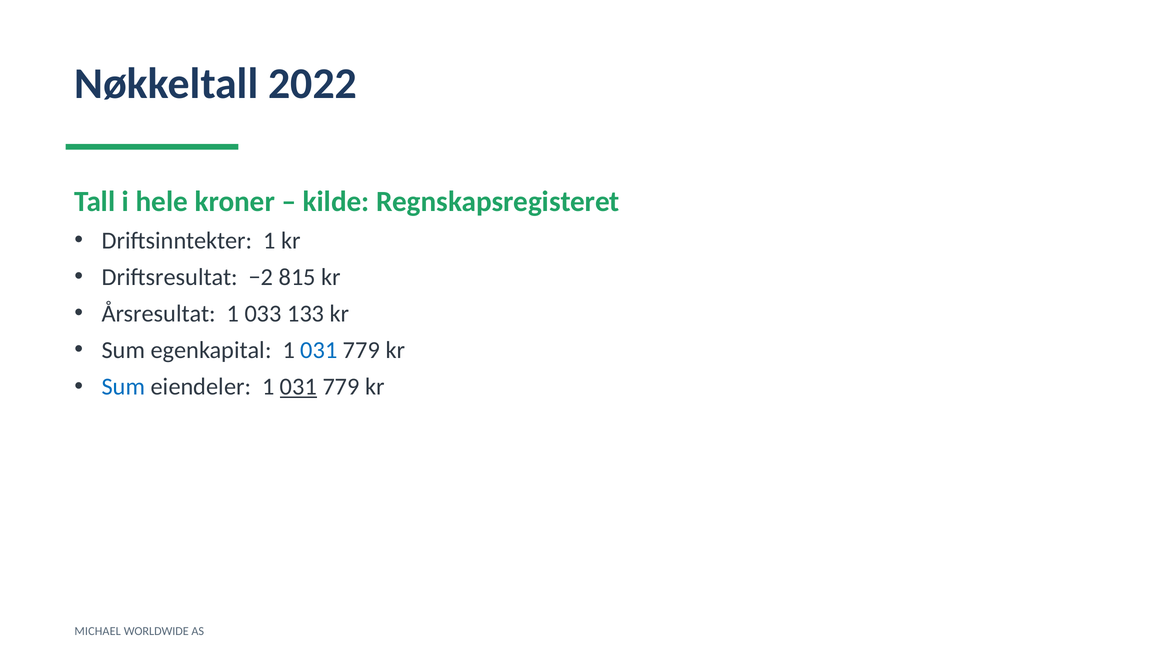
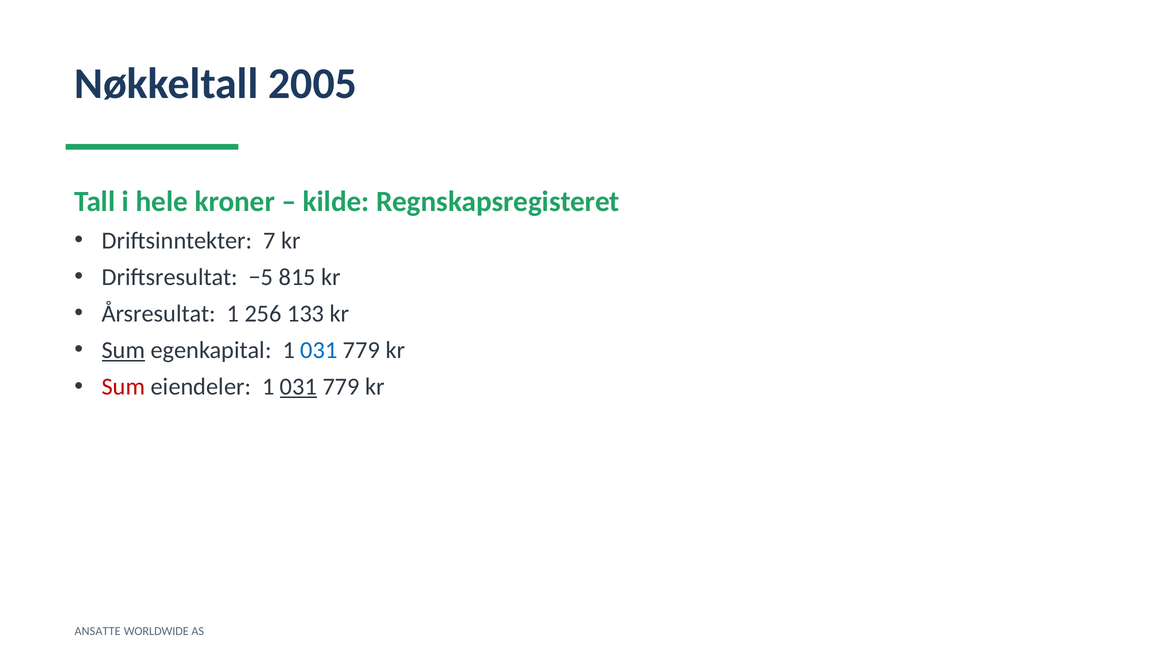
2022: 2022 -> 2005
Driftsinntekter 1: 1 -> 7
−2: −2 -> −5
033: 033 -> 256
Sum at (123, 350) underline: none -> present
Sum at (123, 387) colour: blue -> red
MICHAEL: MICHAEL -> ANSATTE
